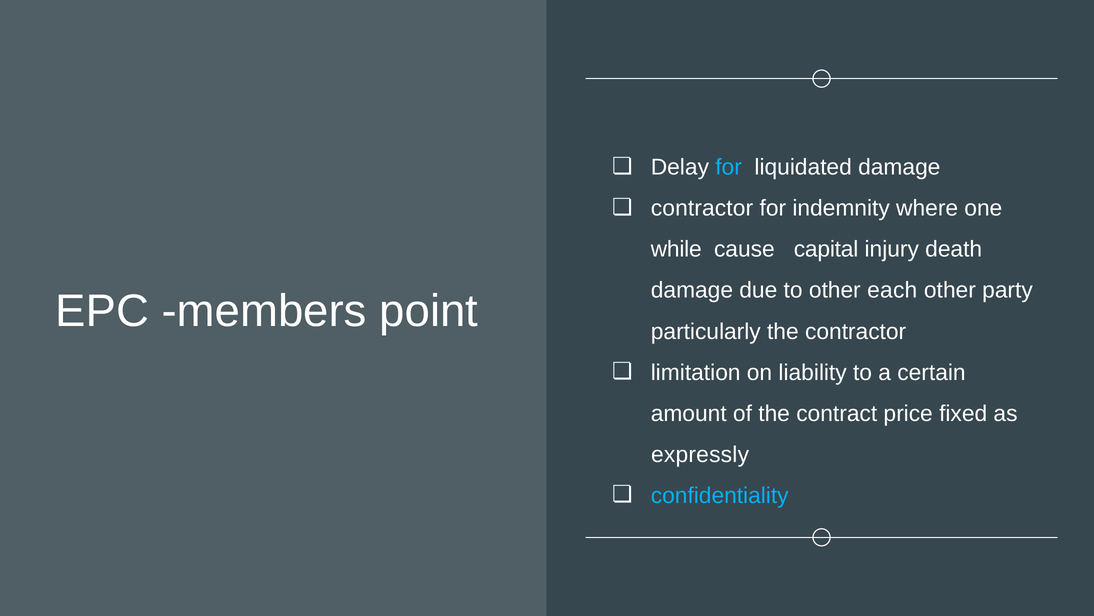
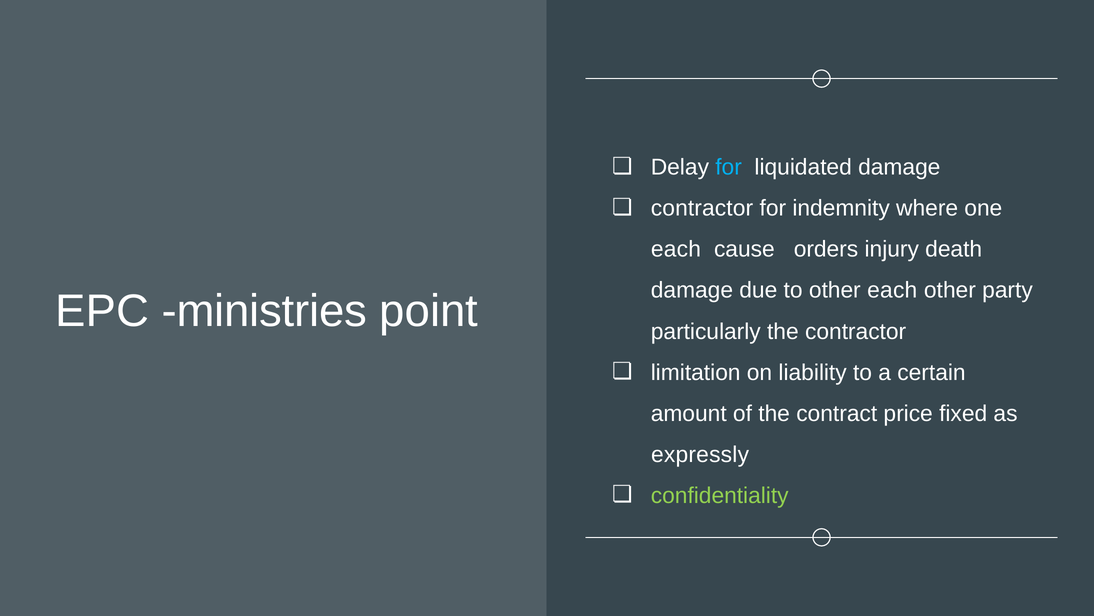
while at (676, 249): while -> each
capital: capital -> orders
members: members -> ministries
confidentiality colour: light blue -> light green
